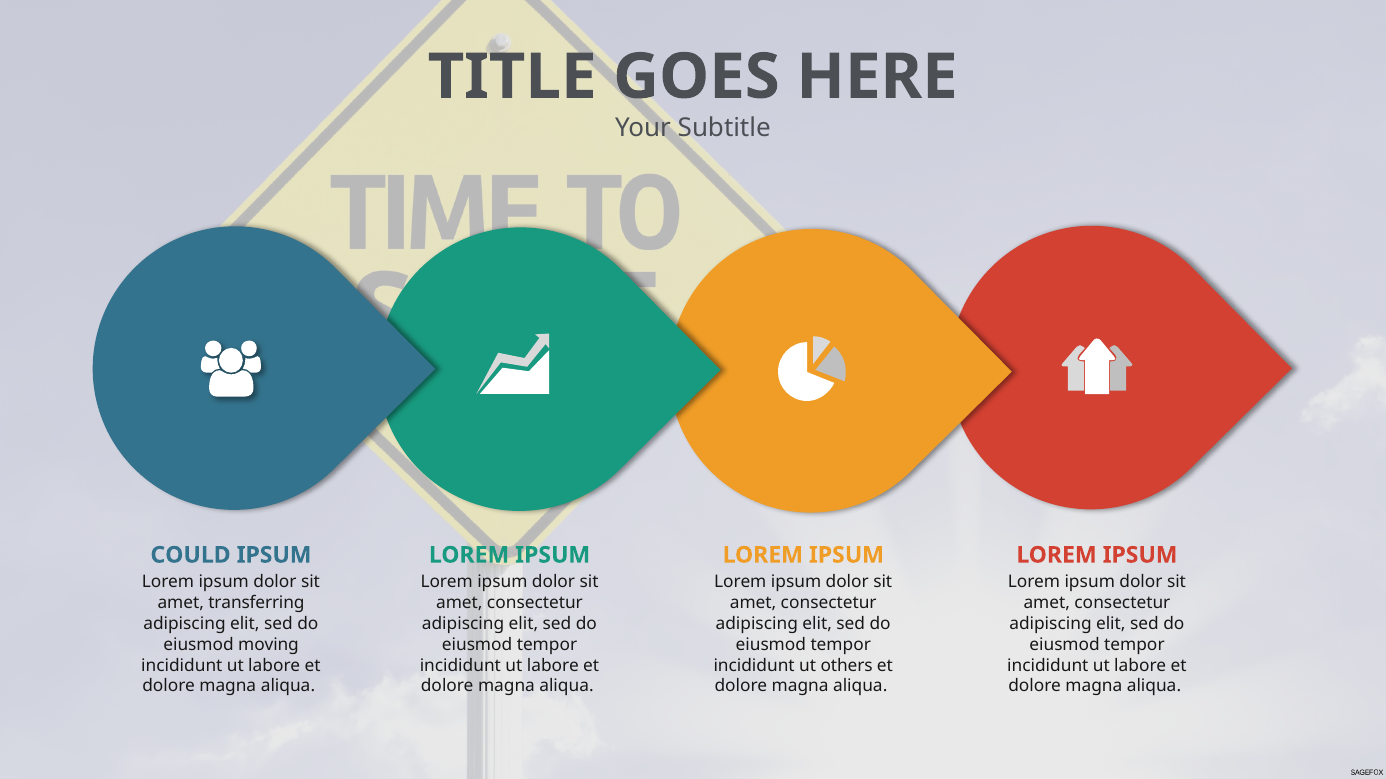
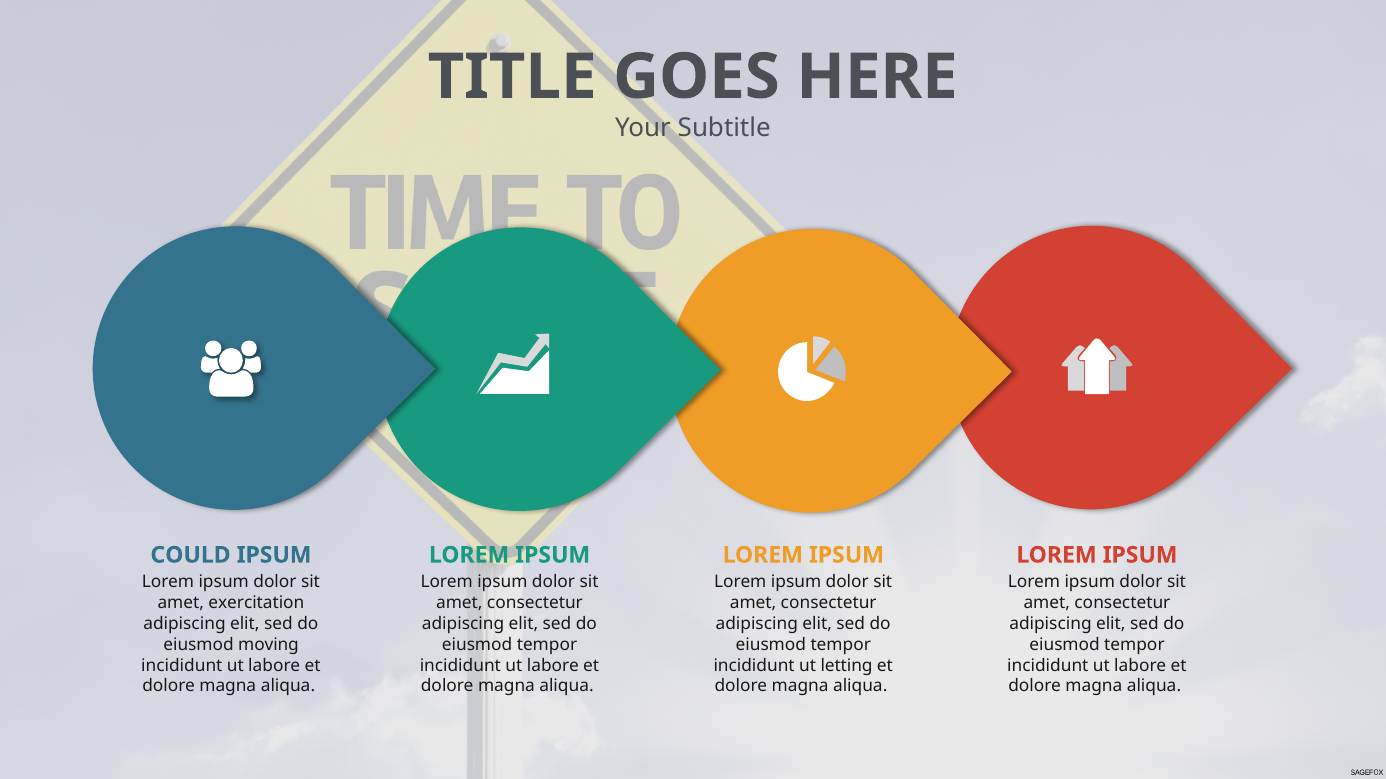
transferring: transferring -> exercitation
others: others -> letting
